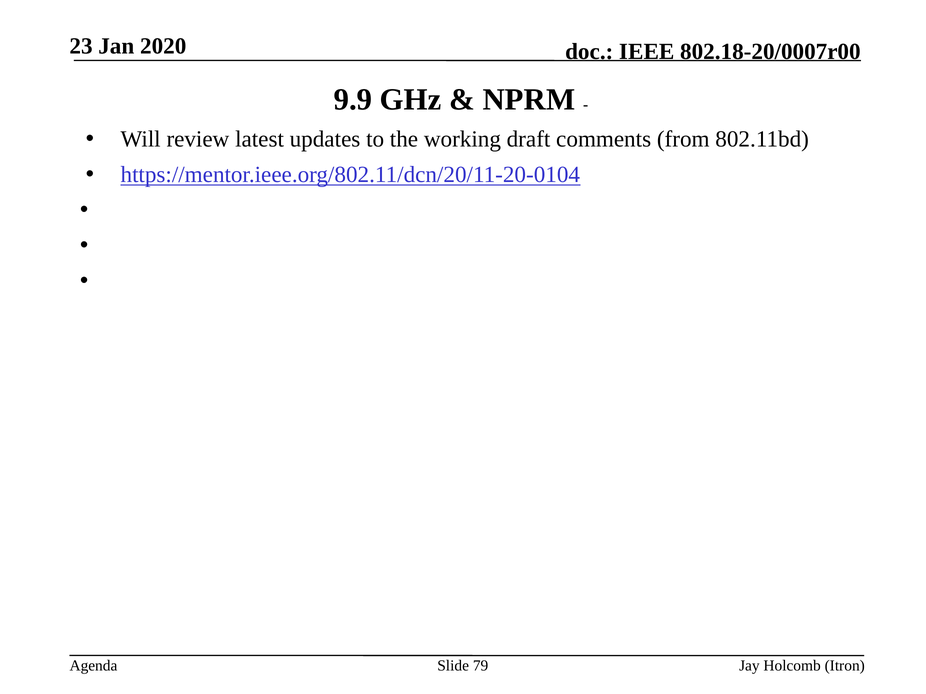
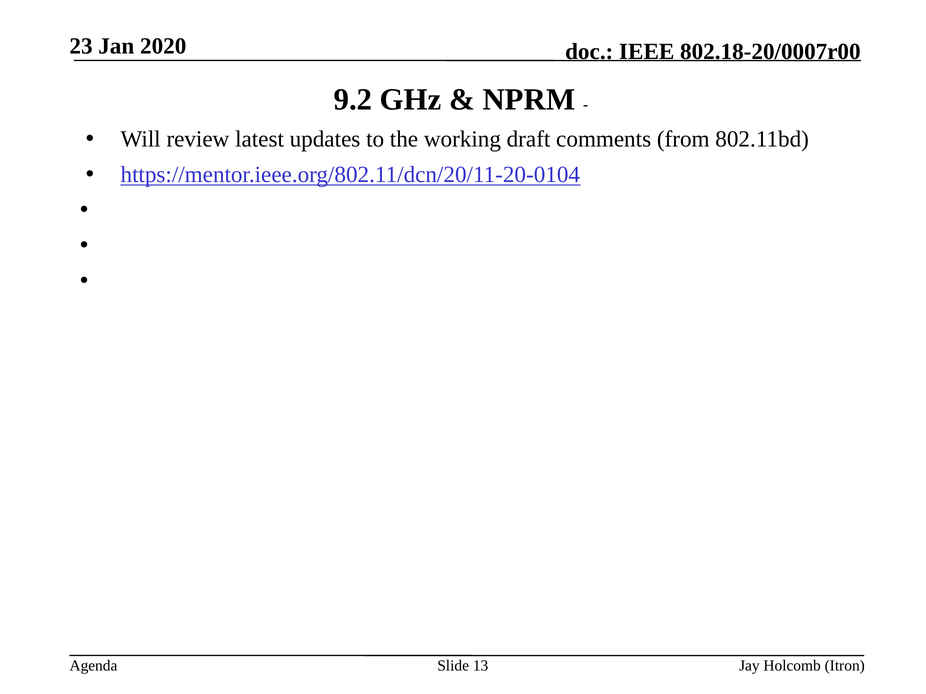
9.9: 9.9 -> 9.2
79: 79 -> 13
